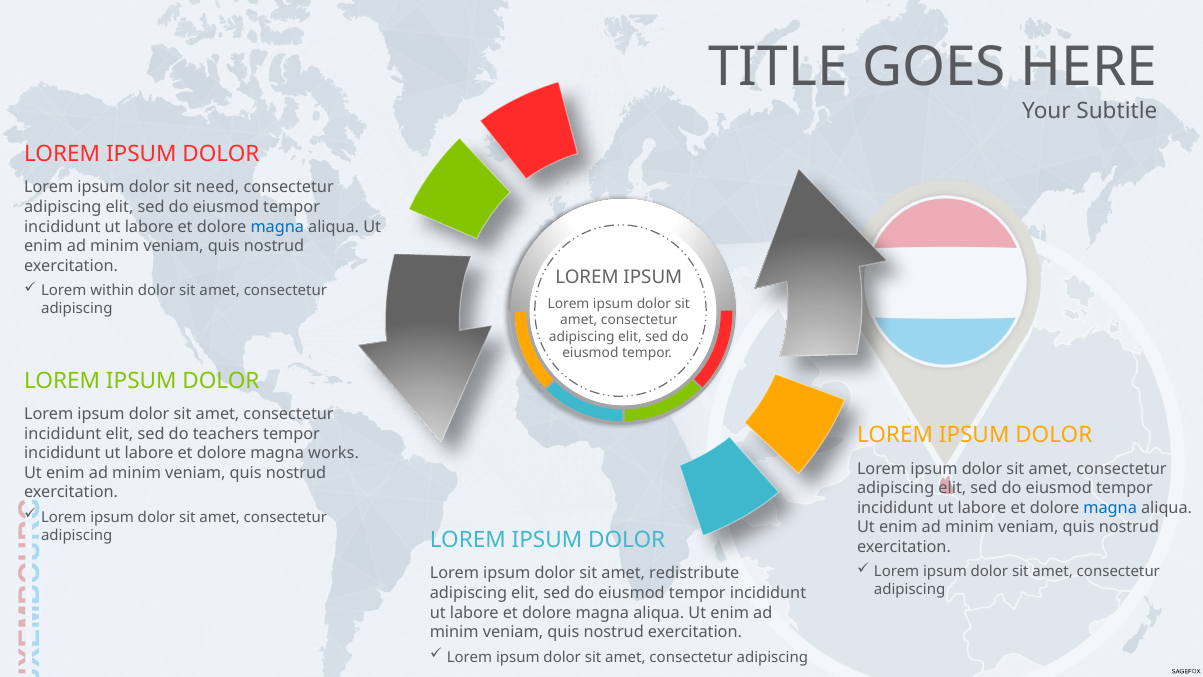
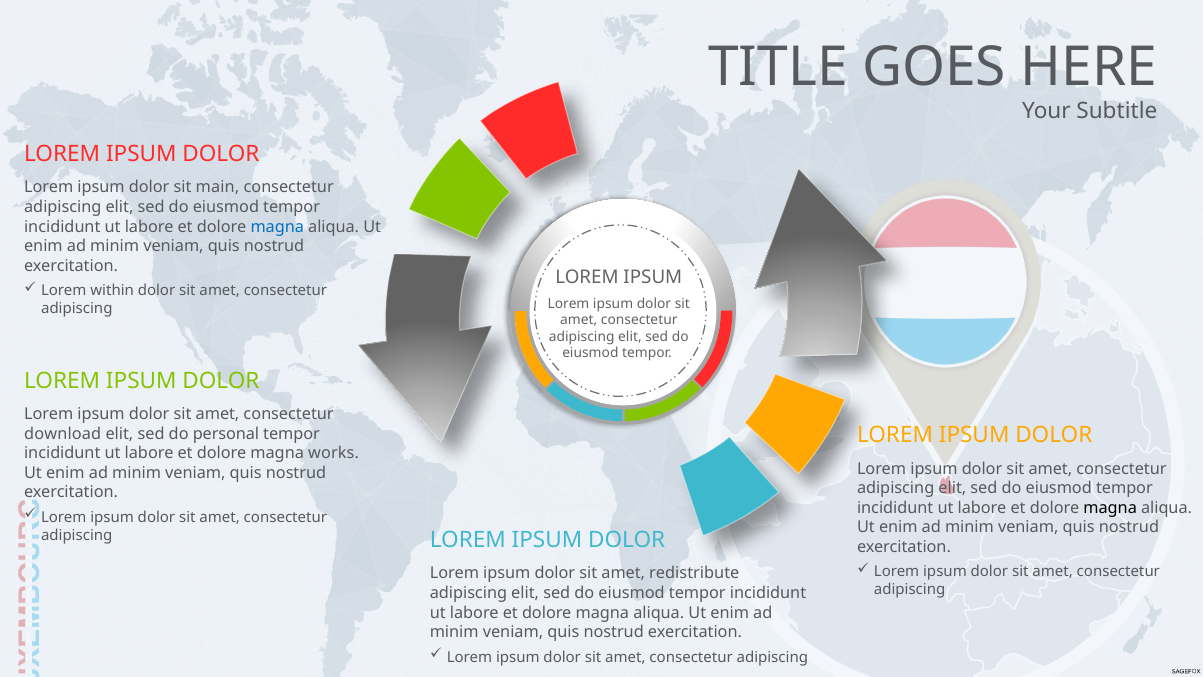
need: need -> main
incididunt at (63, 433): incididunt -> download
teachers: teachers -> personal
magna at (1110, 508) colour: blue -> black
